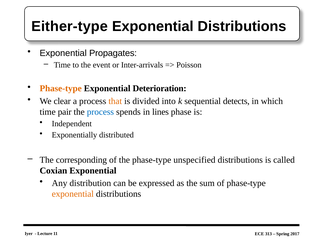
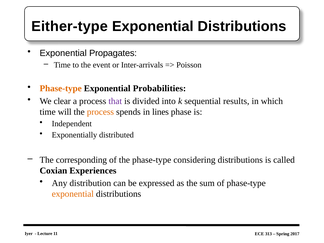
Deterioration: Deterioration -> Probabilities
that colour: orange -> purple
detects: detects -> results
pair: pair -> will
process at (100, 112) colour: blue -> orange
unspecified: unspecified -> considering
Coxian Exponential: Exponential -> Experiences
